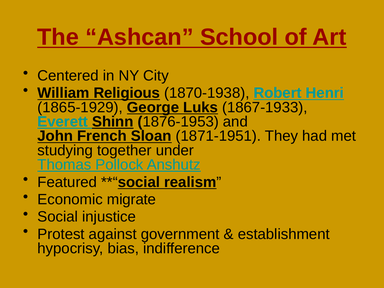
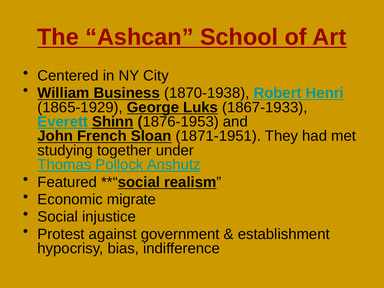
Religious: Religious -> Business
